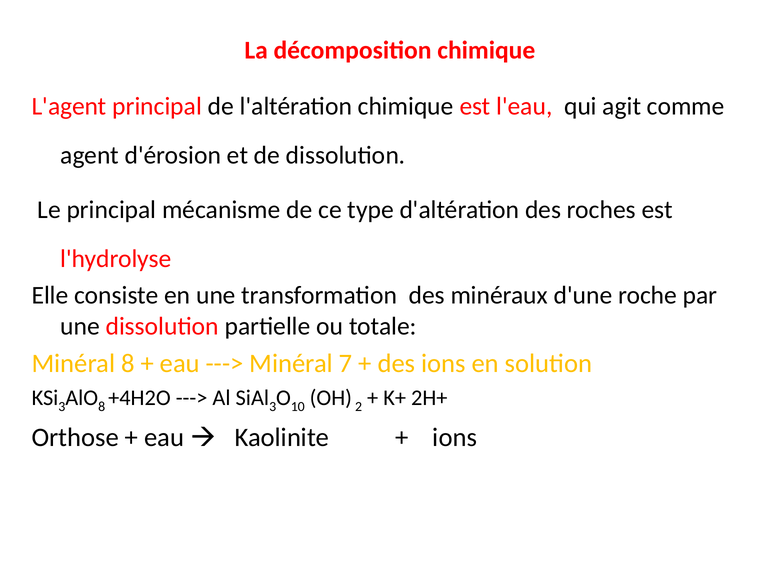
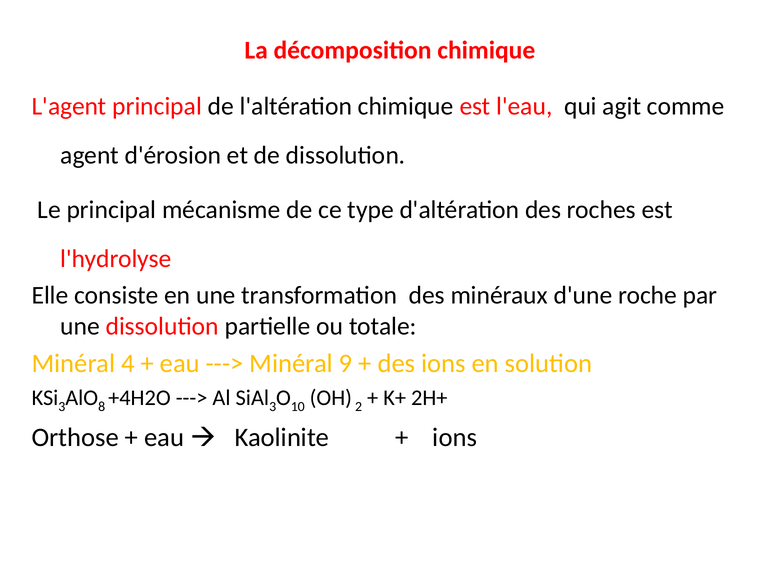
Minéral 8: 8 -> 4
7: 7 -> 9
